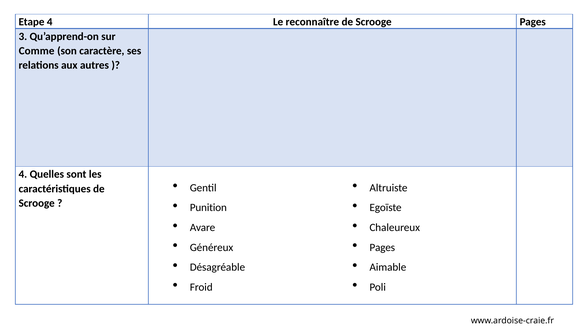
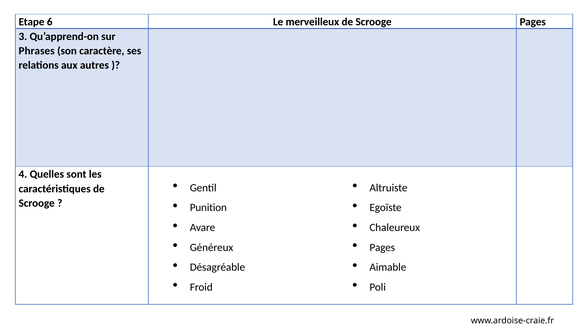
Etape 4: 4 -> 6
reconnaître: reconnaître -> merveilleux
Comme: Comme -> Phrases
